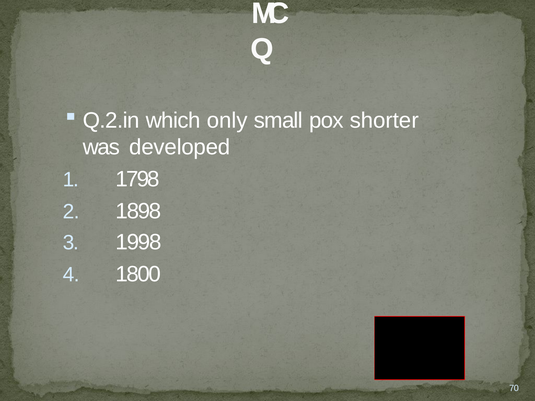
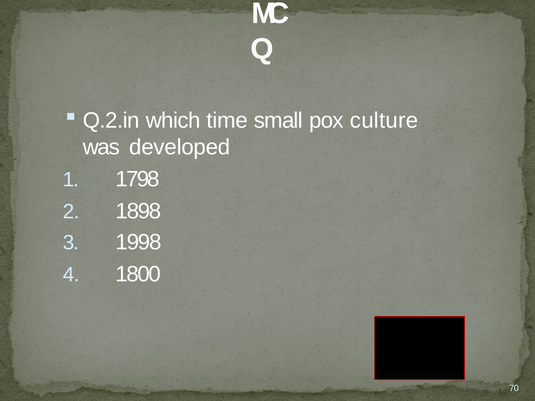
only: only -> time
shorter: shorter -> culture
